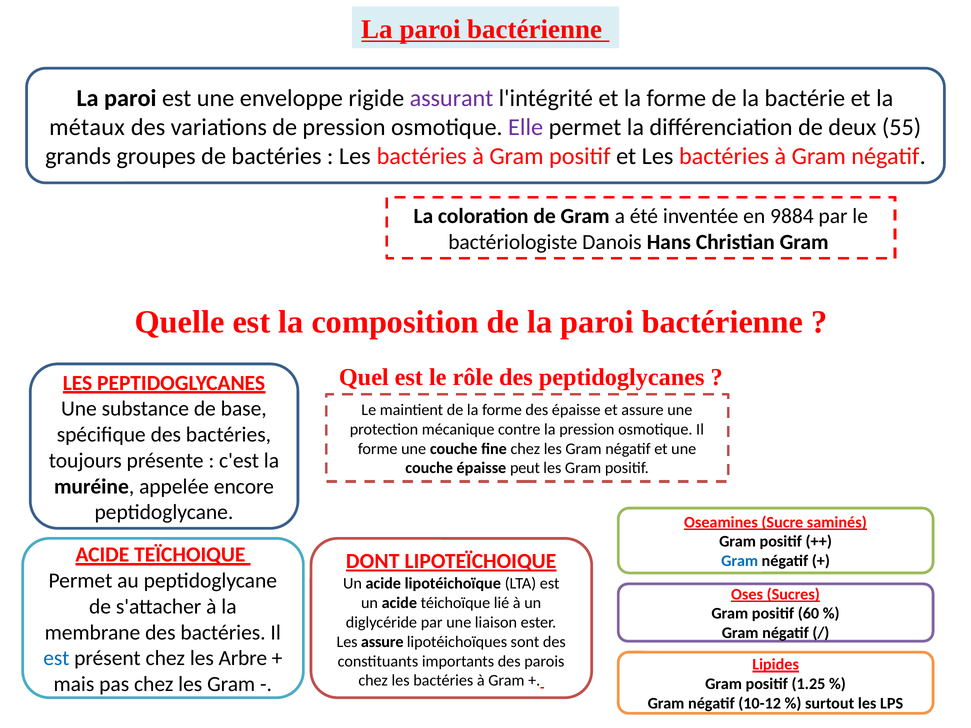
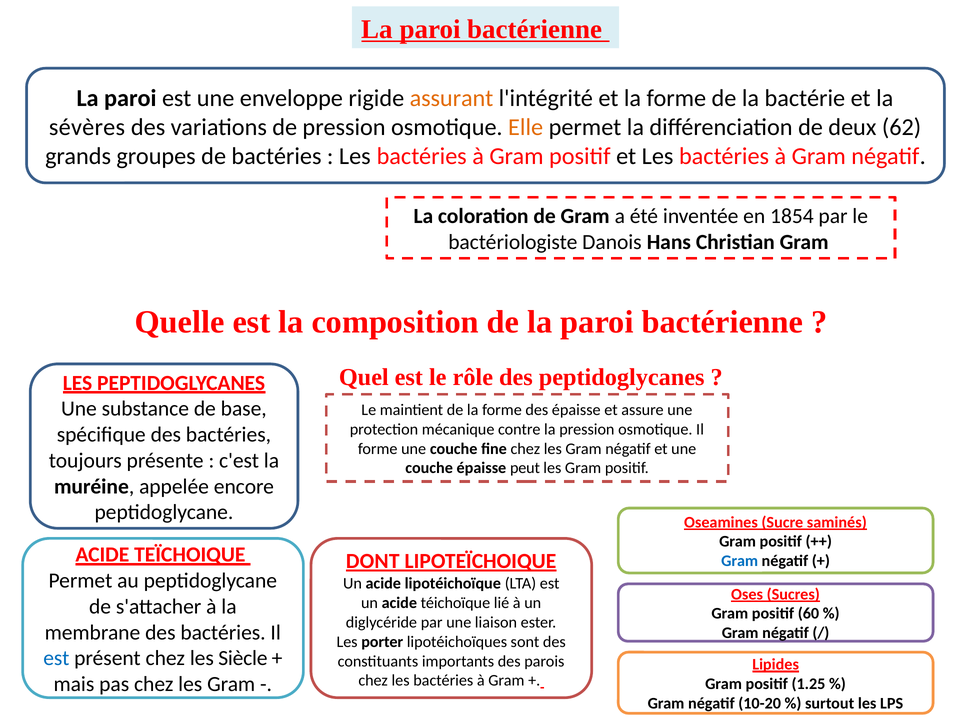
assurant colour: purple -> orange
métaux: métaux -> sévères
Elle colour: purple -> orange
55: 55 -> 62
9884: 9884 -> 1854
Les assure: assure -> porter
Arbre: Arbre -> Siècle
10-12: 10-12 -> 10-20
